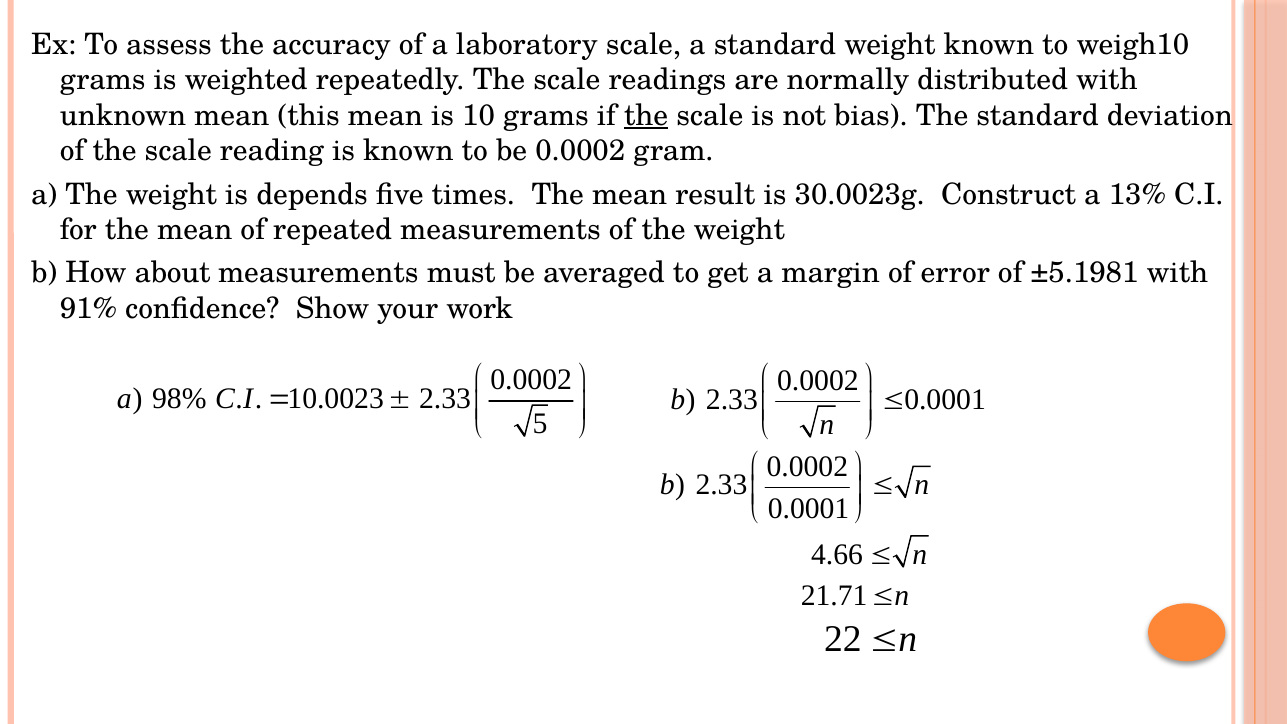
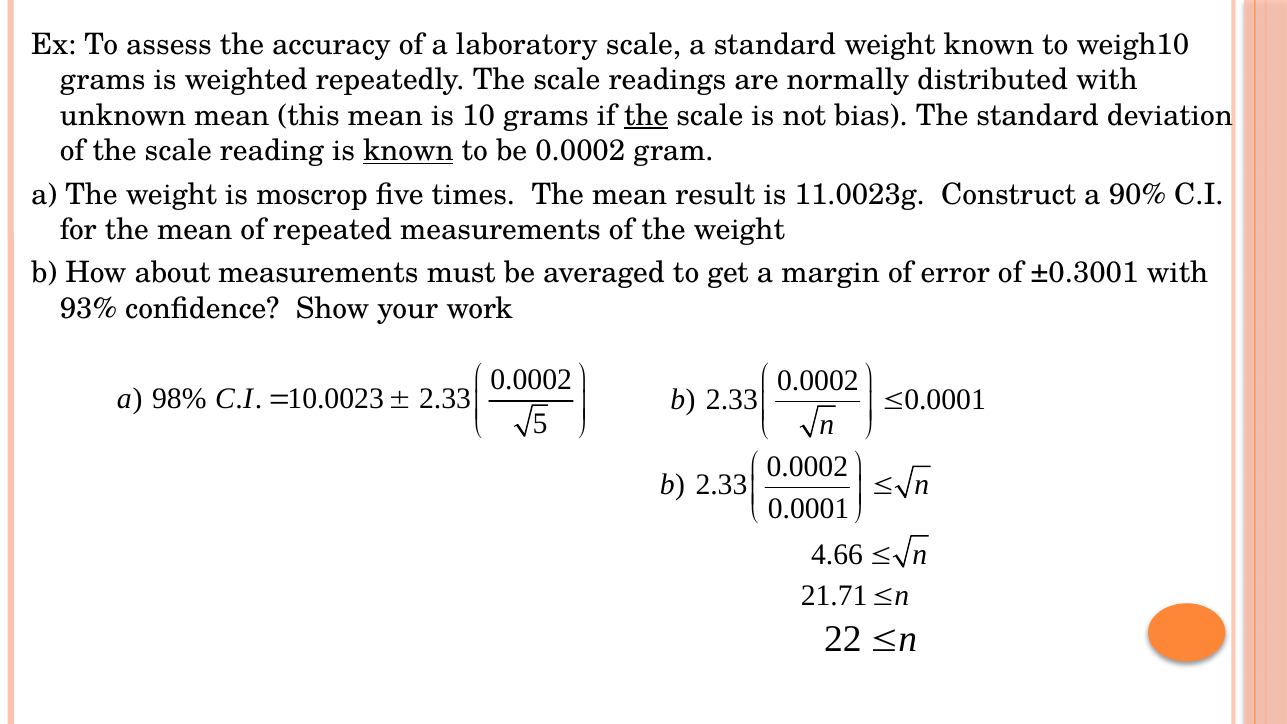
known at (408, 151) underline: none -> present
depends: depends -> moscrop
30.0023g: 30.0023g -> 11.0023g
13%: 13% -> 90%
±5.1981: ±5.1981 -> ±0.3001
91%: 91% -> 93%
